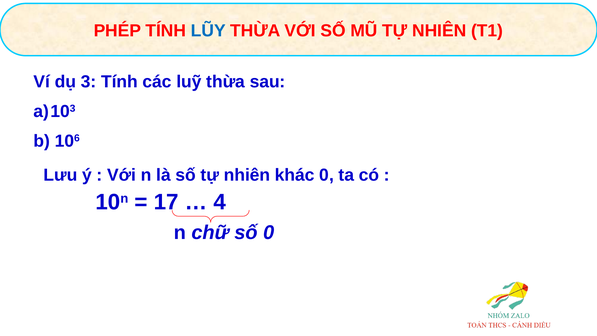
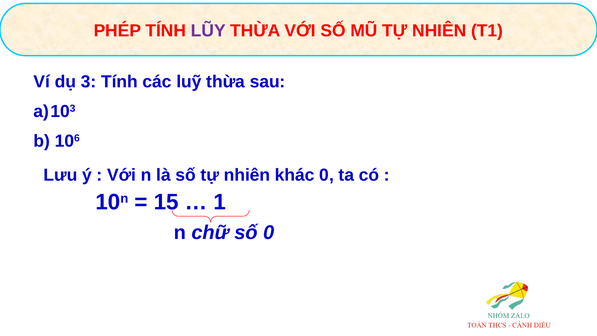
LŨY colour: blue -> purple
17: 17 -> 15
4: 4 -> 1
